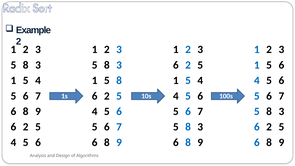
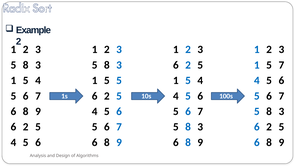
1 5 6: 6 -> 7
1 5 8: 8 -> 5
